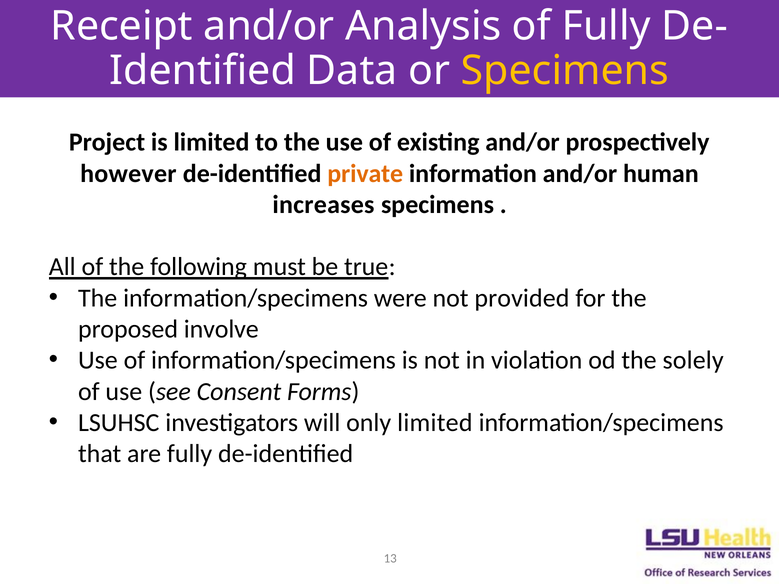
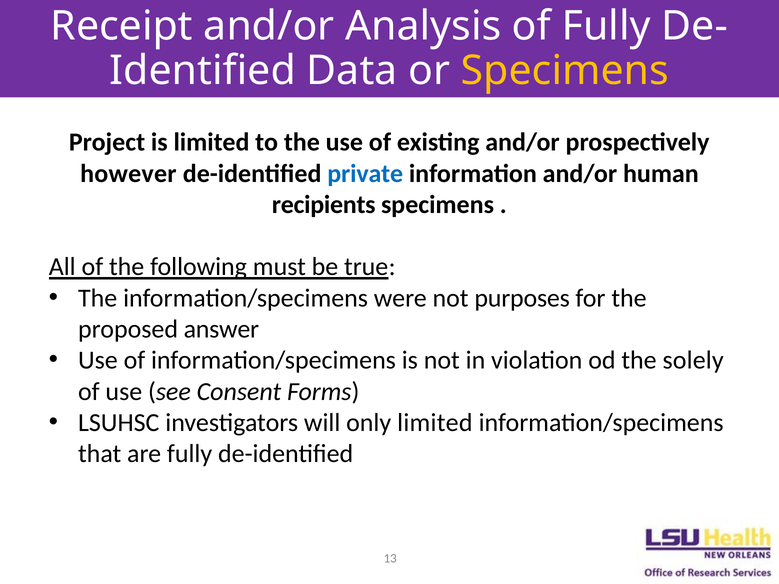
private colour: orange -> blue
increases: increases -> recipients
provided: provided -> purposes
involve: involve -> answer
